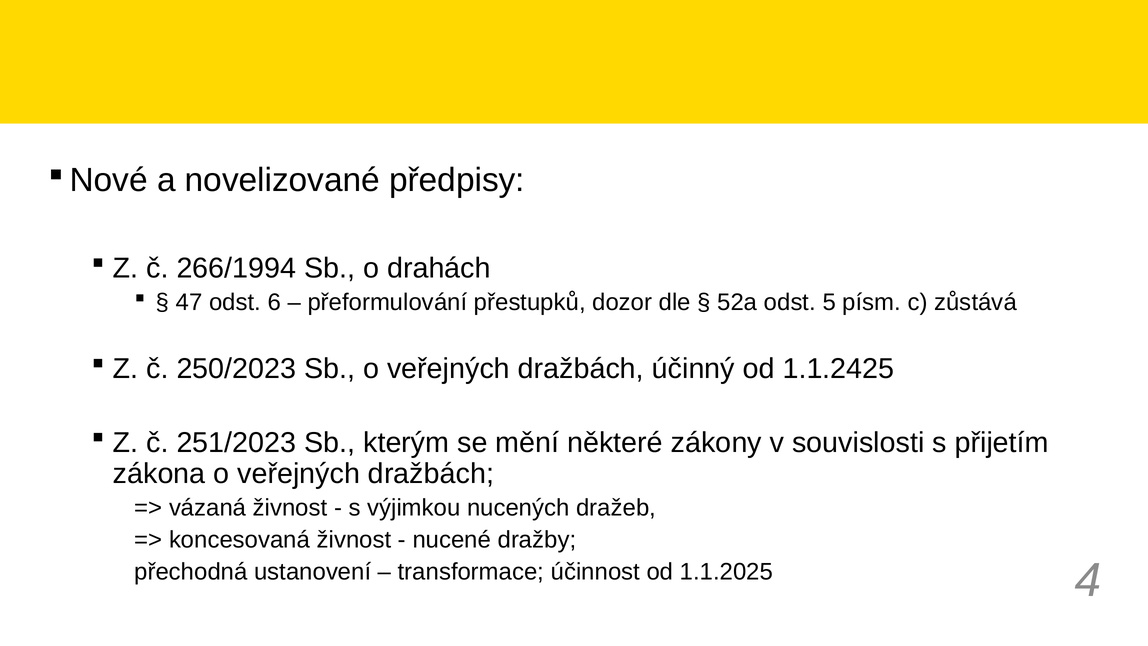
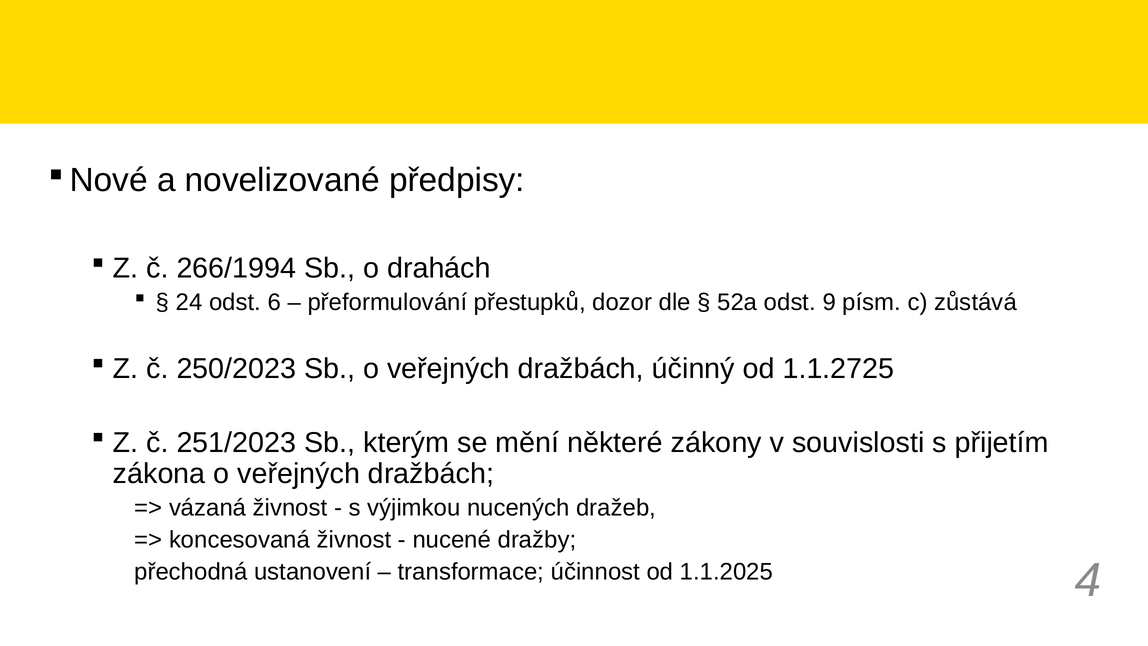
47: 47 -> 24
5: 5 -> 9
1.1.2425: 1.1.2425 -> 1.1.2725
